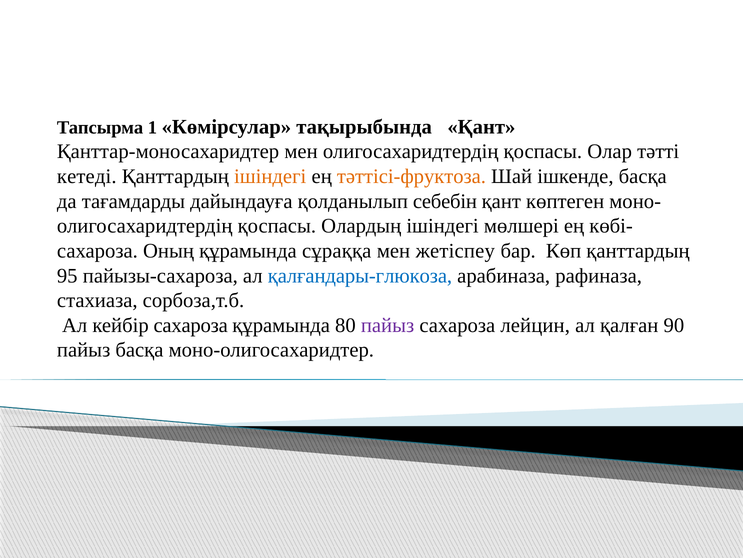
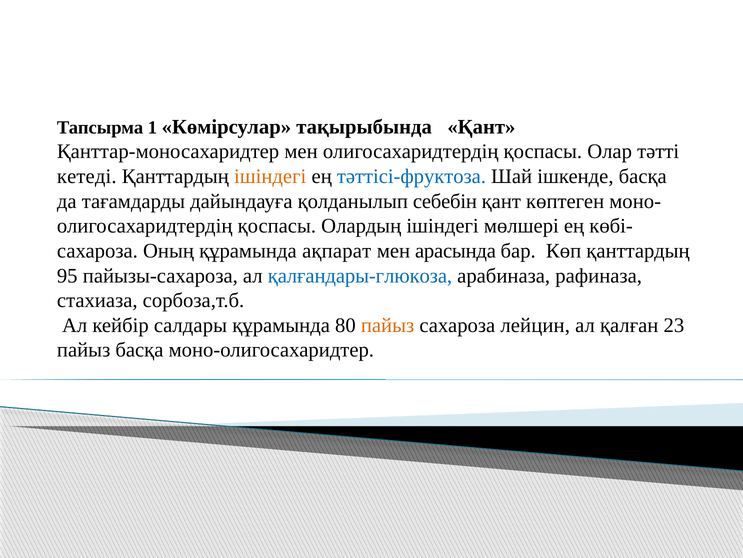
тәттісі-фруктоза colour: orange -> blue
сұраққа: сұраққа -> ақпарат
жетіспеу: жетіспеу -> арасында
кейбір сахароза: сахароза -> салдары
пайыз at (388, 325) colour: purple -> orange
90: 90 -> 23
